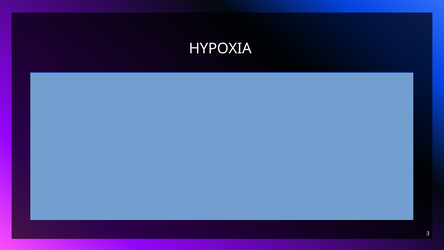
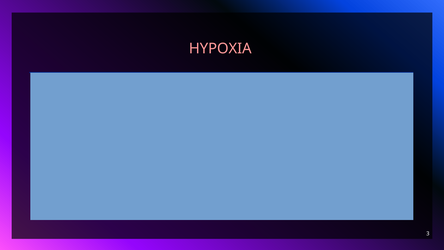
HYPOXIA colour: white -> pink
